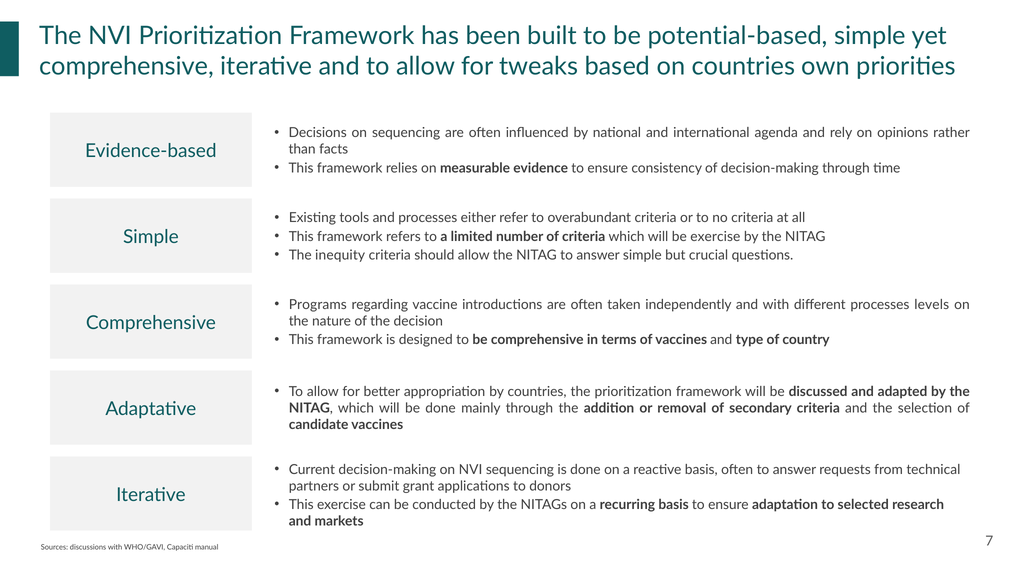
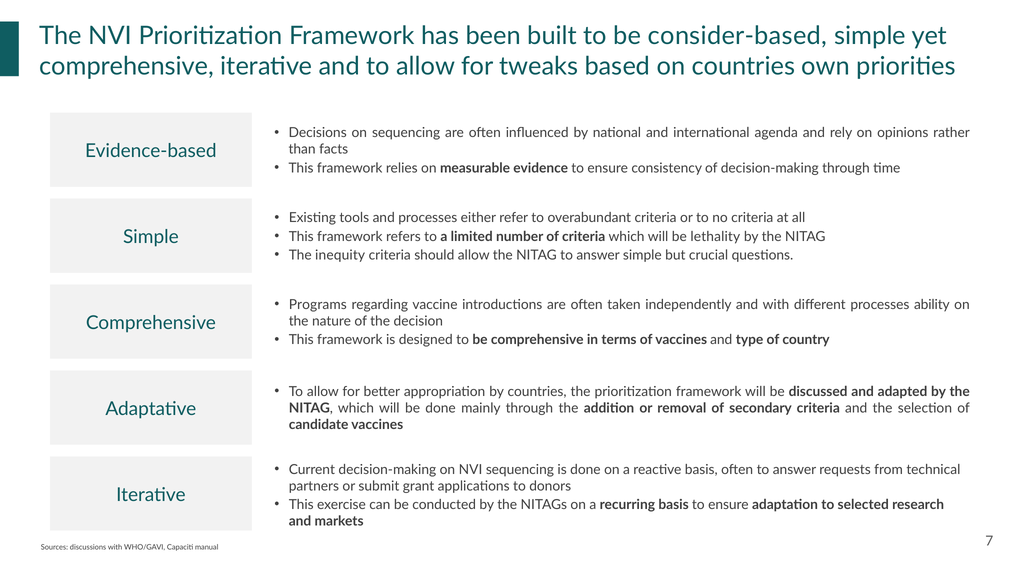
potential-based: potential-based -> consider-based
be exercise: exercise -> lethality
levels: levels -> ability
